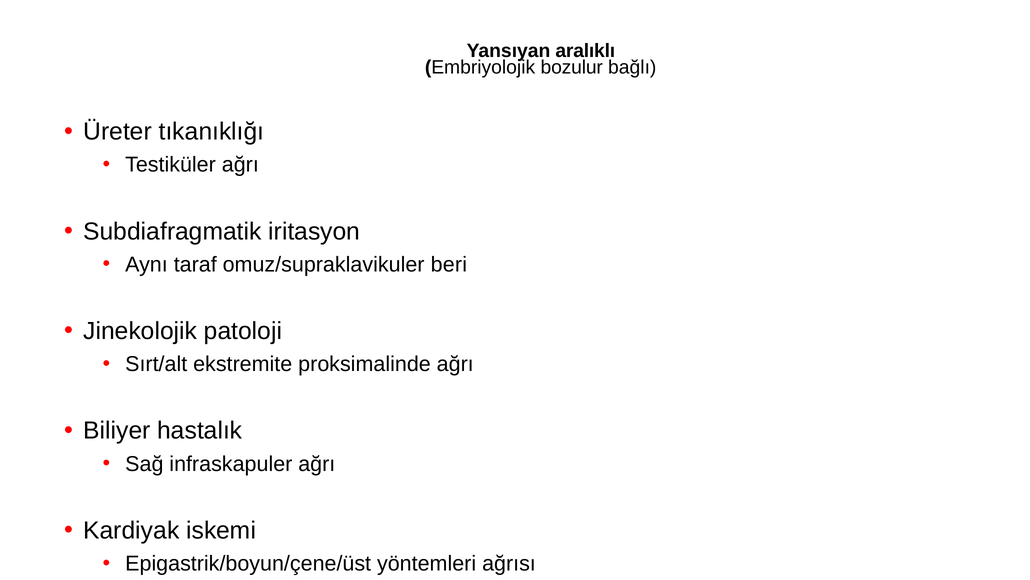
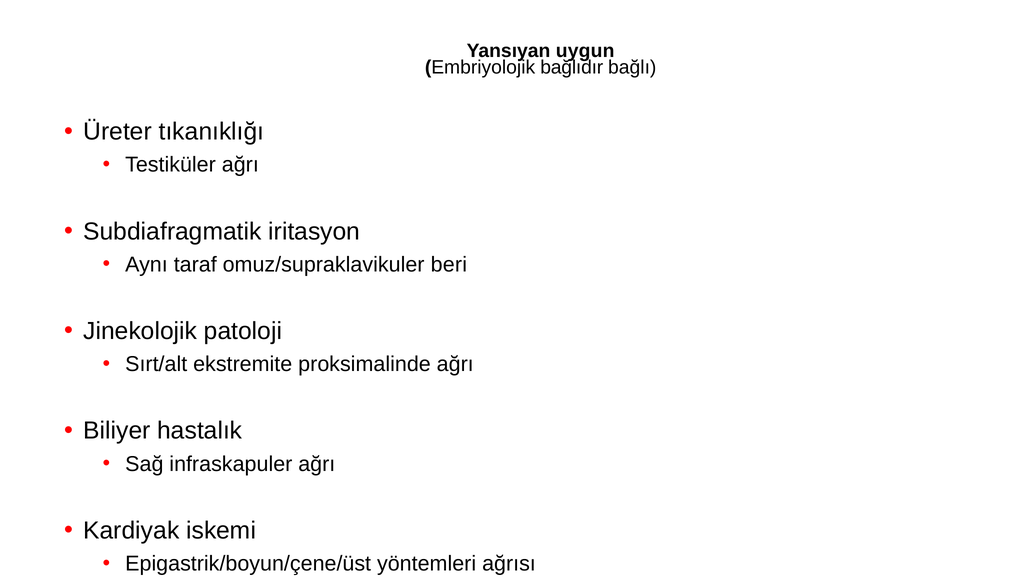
aralıklı: aralıklı -> uygun
bozulur: bozulur -> bağlıdır
